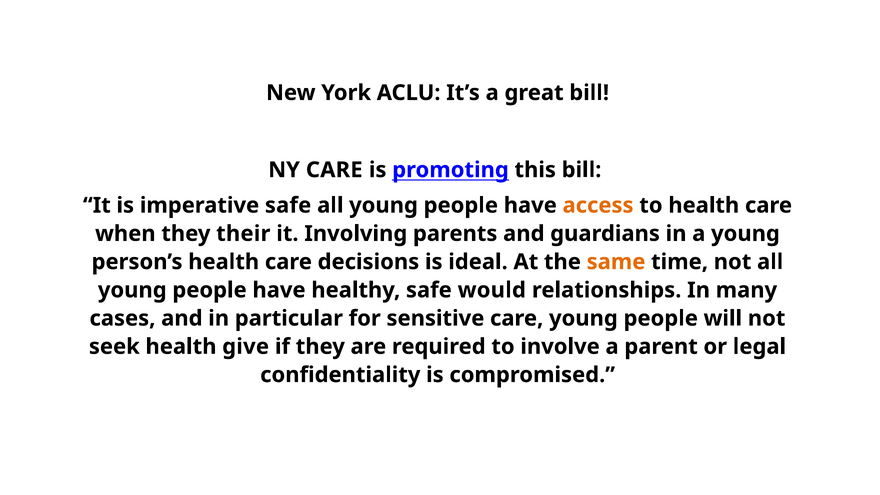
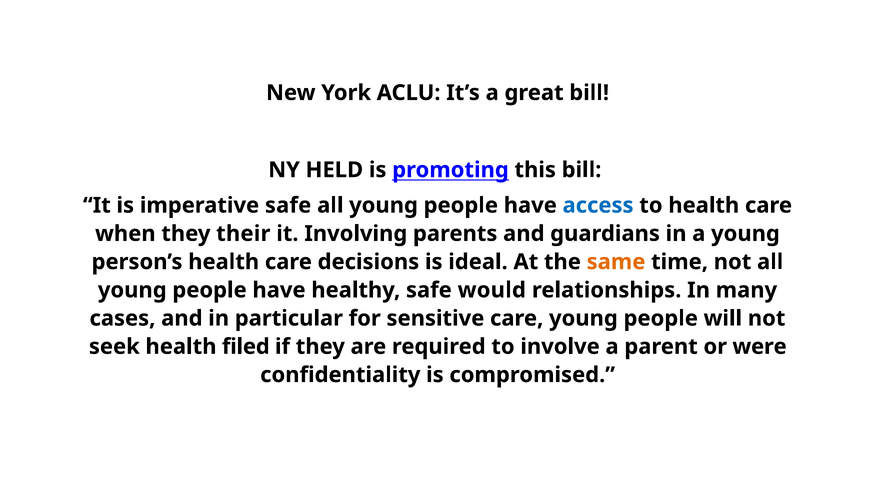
NY CARE: CARE -> HELD
access colour: orange -> blue
give: give -> filed
legal: legal -> were
